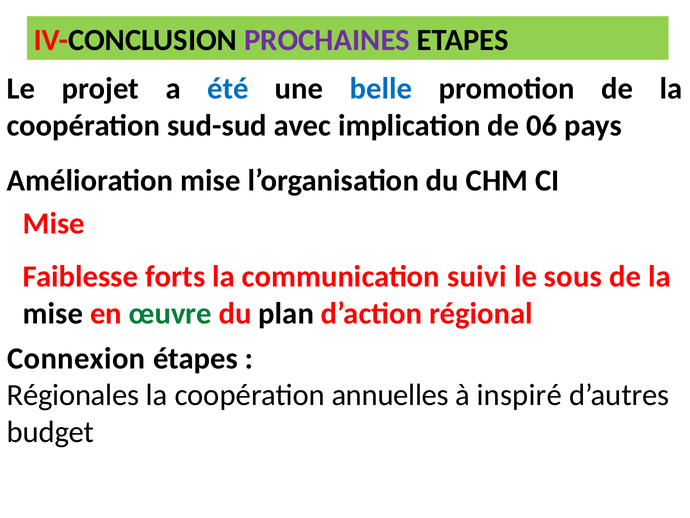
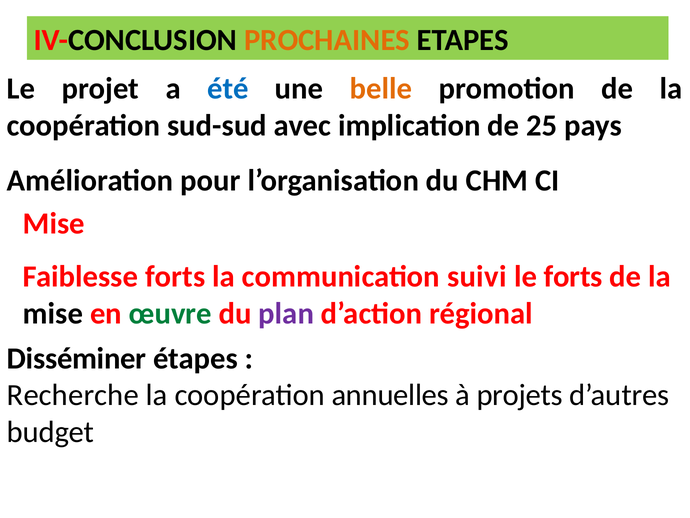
PROCHAINES colour: purple -> orange
belle colour: blue -> orange
06: 06 -> 25
Amélioration mise: mise -> pour
le sous: sous -> forts
plan colour: black -> purple
Connexion: Connexion -> Disséminer
Régionales: Régionales -> Recherche
inspiré: inspiré -> projets
